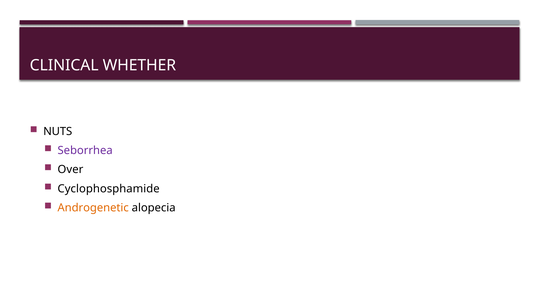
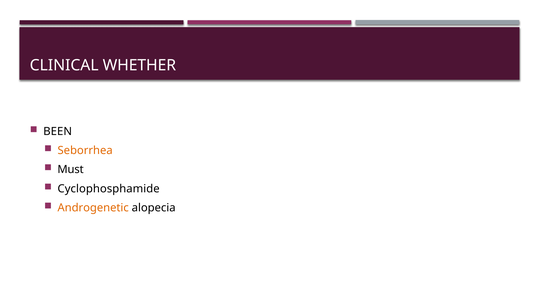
NUTS: NUTS -> BEEN
Seborrhea colour: purple -> orange
Over: Over -> Must
